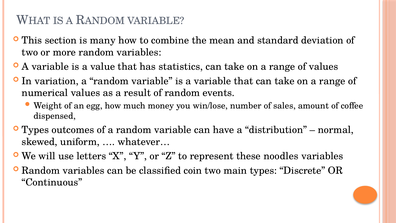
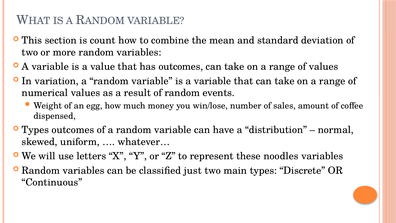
many: many -> count
has statistics: statistics -> outcomes
coin: coin -> just
